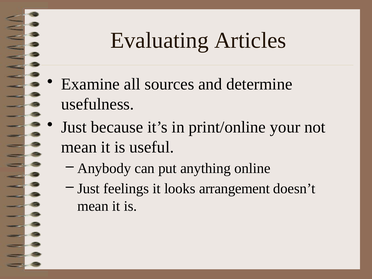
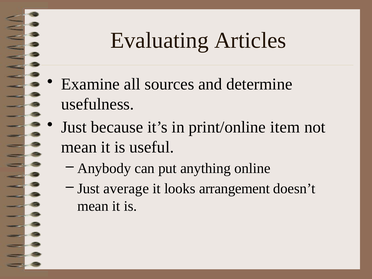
your: your -> item
feelings: feelings -> average
